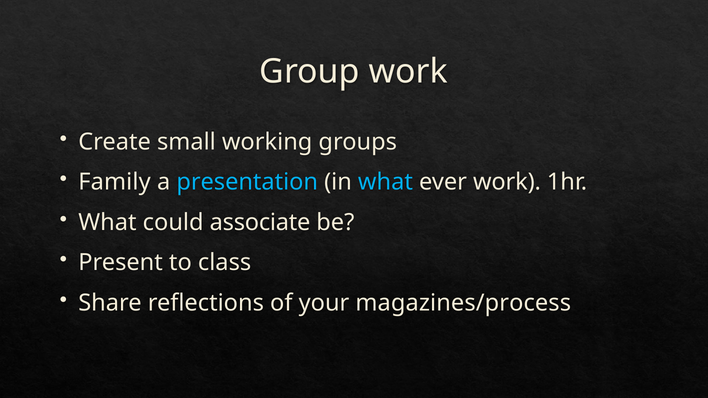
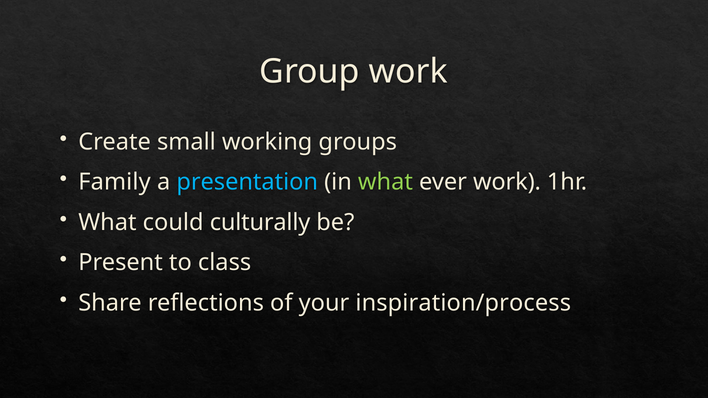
what at (385, 182) colour: light blue -> light green
associate: associate -> culturally
magazines/process: magazines/process -> inspiration/process
